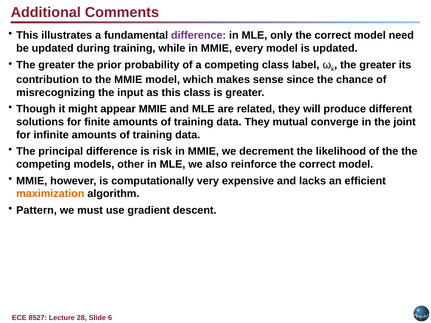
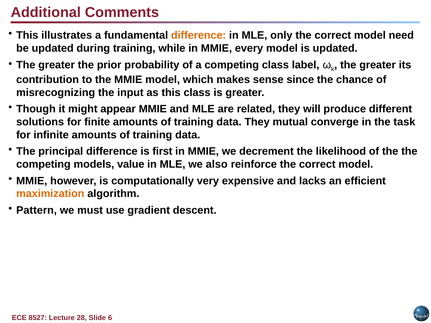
difference at (199, 35) colour: purple -> orange
joint: joint -> task
risk: risk -> first
other: other -> value
